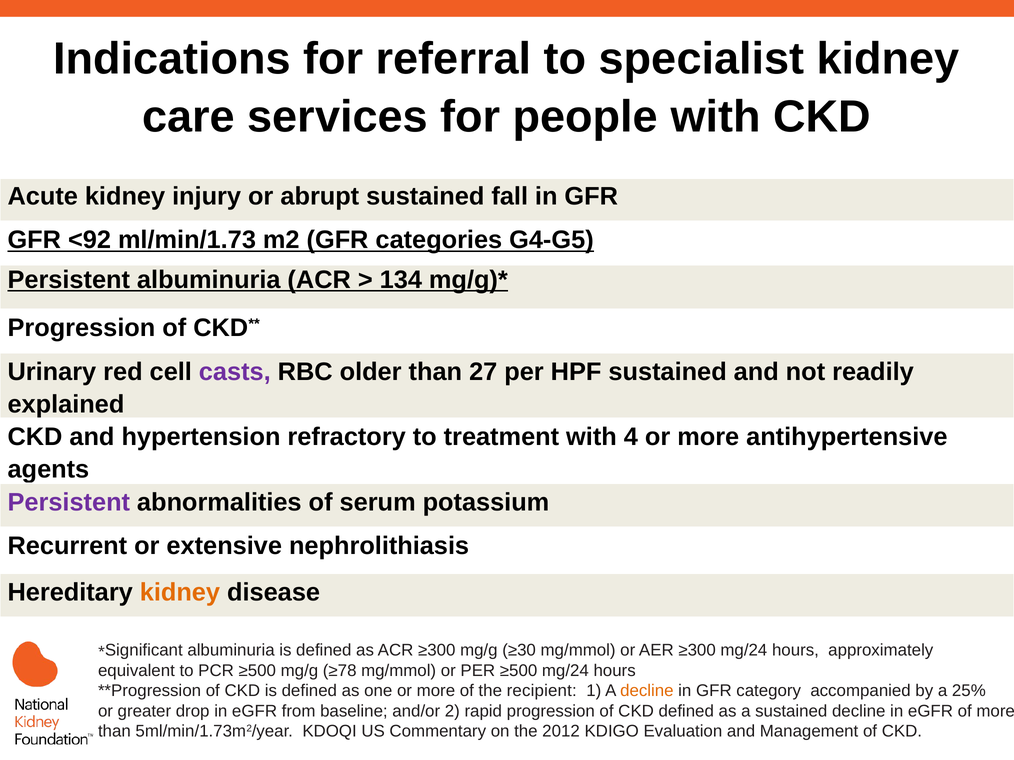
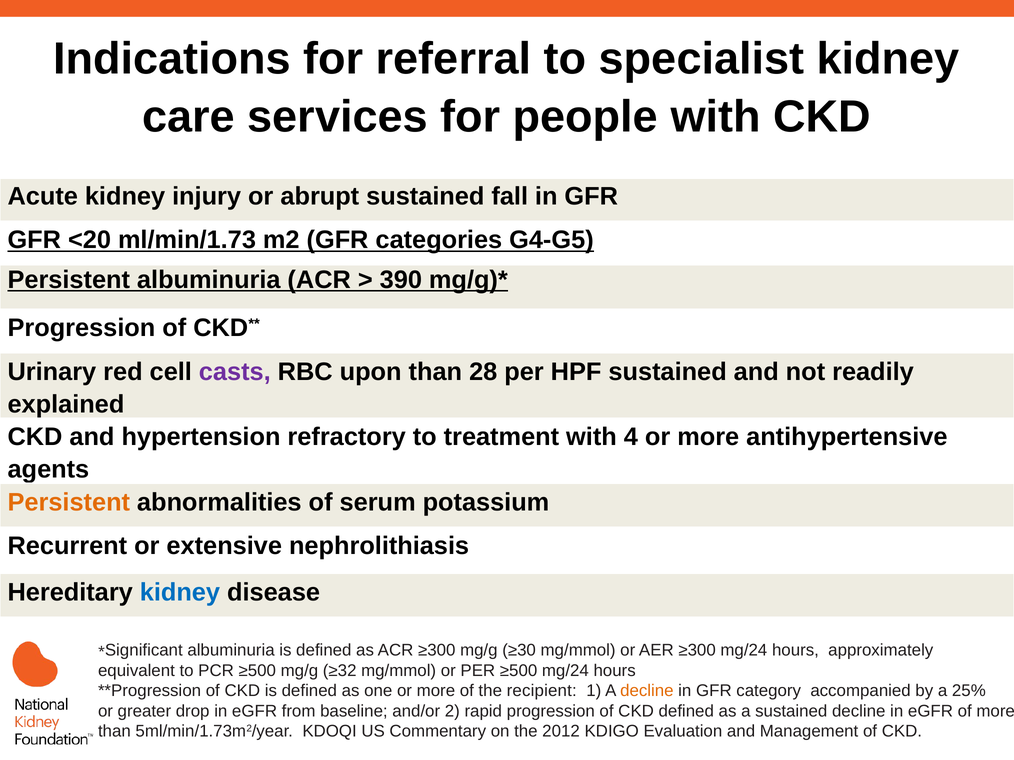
<92: <92 -> <20
134: 134 -> 390
older: older -> upon
27: 27 -> 28
Persistent at (69, 503) colour: purple -> orange
kidney at (180, 593) colour: orange -> blue
≥78: ≥78 -> ≥32
